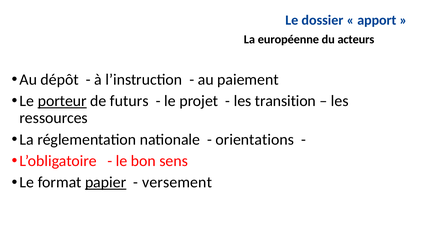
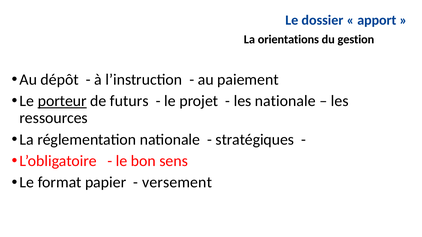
européenne: européenne -> orientations
acteurs: acteurs -> gestion
les transition: transition -> nationale
orientations: orientations -> stratégiques
papier underline: present -> none
